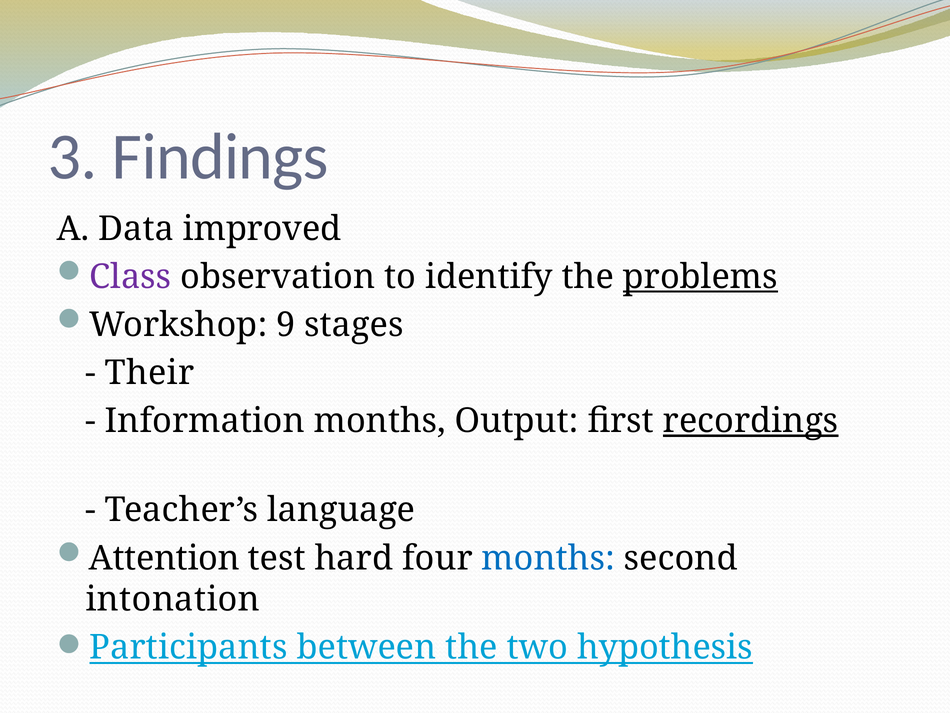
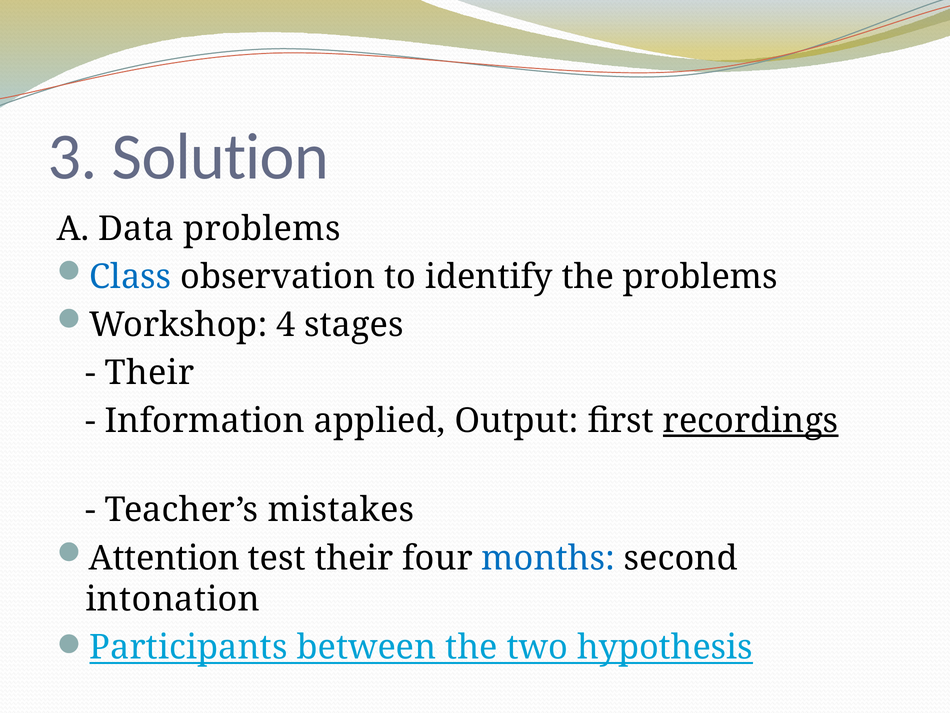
Findings: Findings -> Solution
Data improved: improved -> problems
Class colour: purple -> blue
problems at (700, 277) underline: present -> none
9: 9 -> 4
Information months: months -> applied
language: language -> mistakes
test hard: hard -> their
